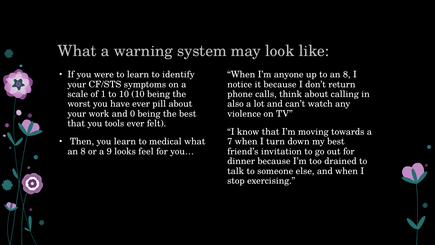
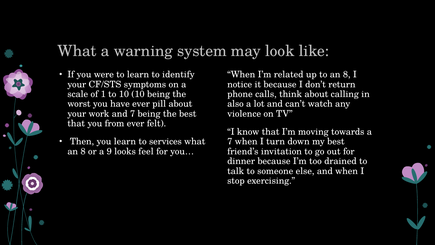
anyone: anyone -> related
and 0: 0 -> 7
tools: tools -> from
medical: medical -> services
